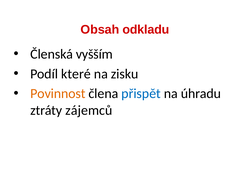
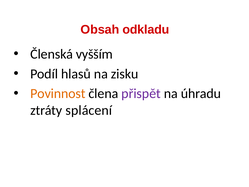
které: které -> hlasů
přispět colour: blue -> purple
zájemců: zájemců -> splácení
